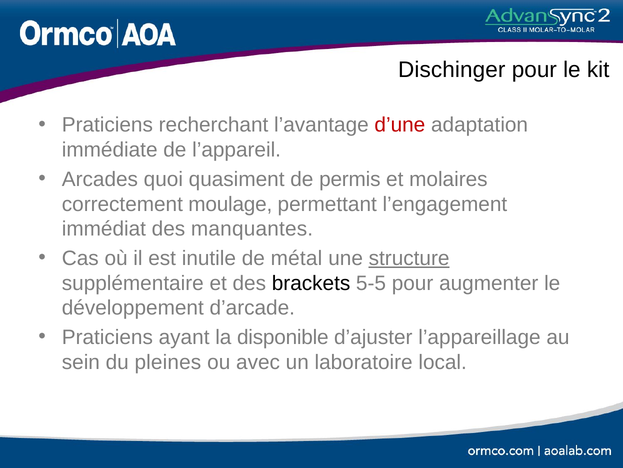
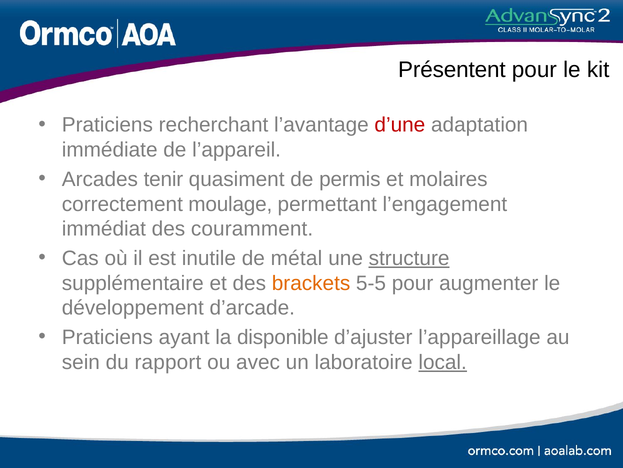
Dischinger: Dischinger -> Présentent
quoi: quoi -> tenir
manquantes: manquantes -> couramment
brackets colour: black -> orange
pleines: pleines -> rapport
local underline: none -> present
